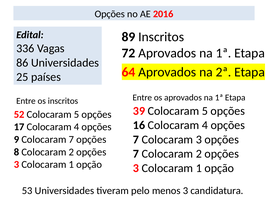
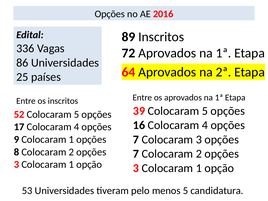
9 Colocaram 7: 7 -> 1
menos 3: 3 -> 5
